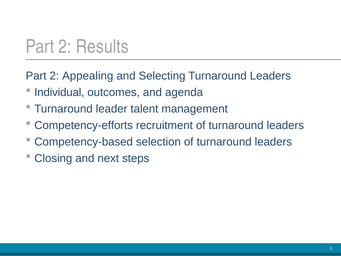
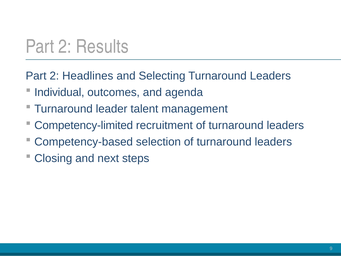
Appealing: Appealing -> Headlines
Competency-efforts: Competency-efforts -> Competency-limited
